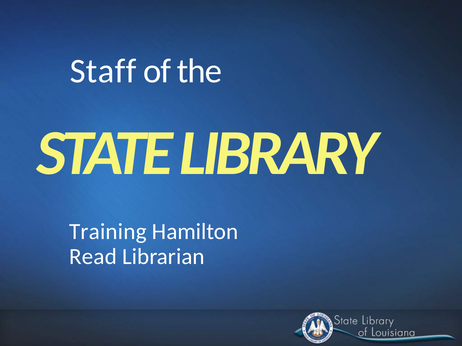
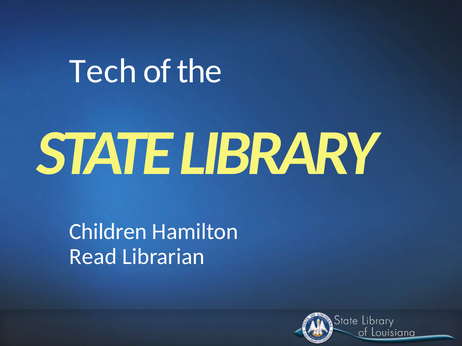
Staff: Staff -> Tech
Training: Training -> Children
